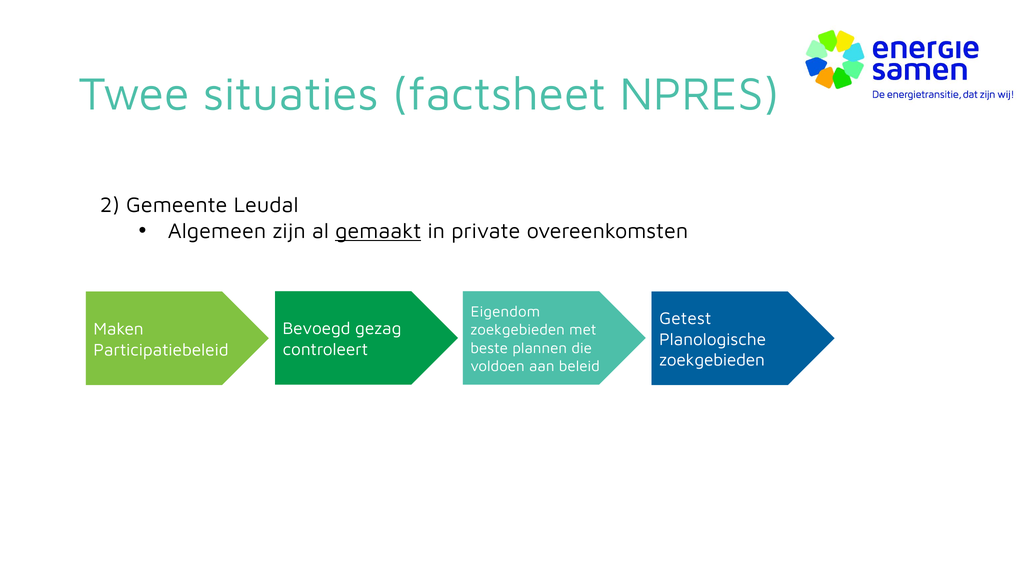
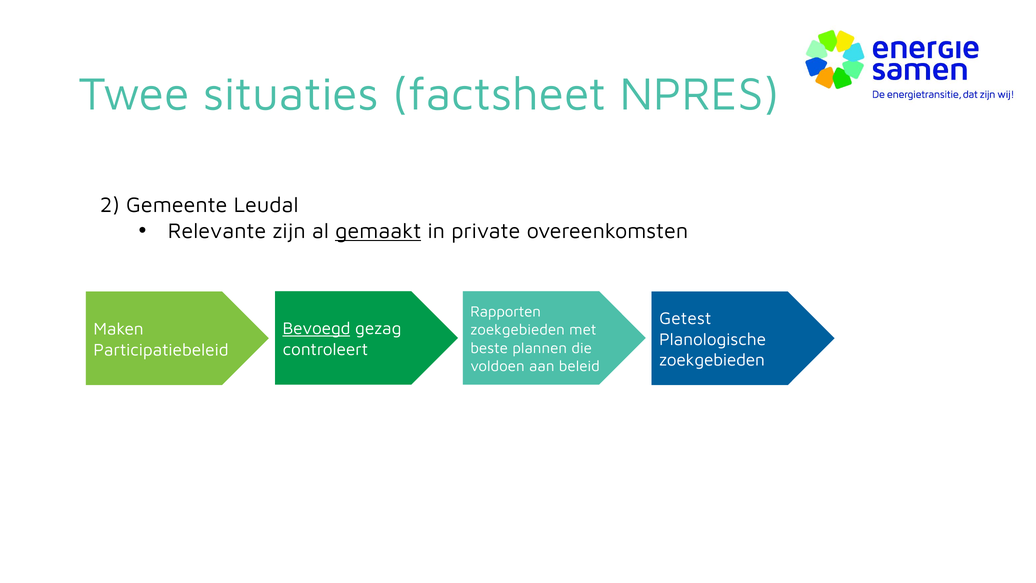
Algemeen: Algemeen -> Relevante
Eigendom: Eigendom -> Rapporten
Bevoegd underline: none -> present
